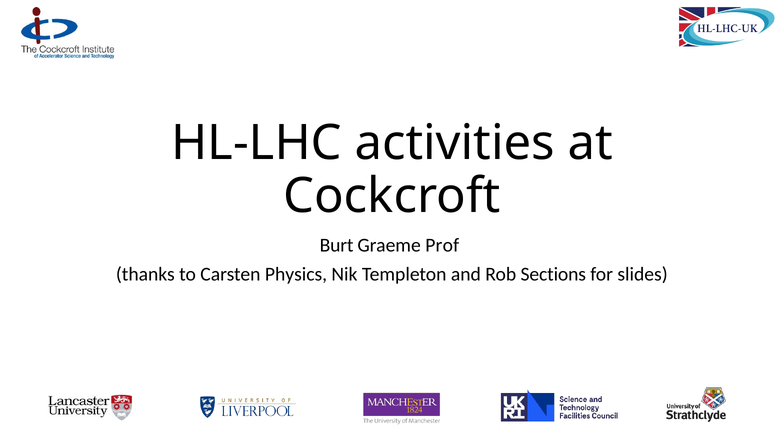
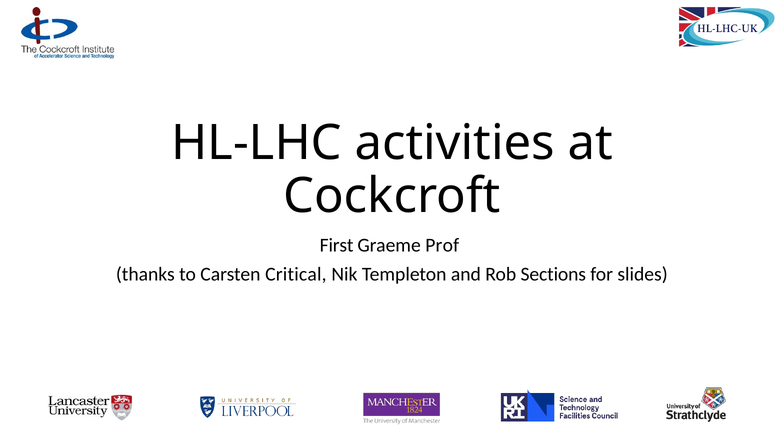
Burt: Burt -> First
Physics: Physics -> Critical
